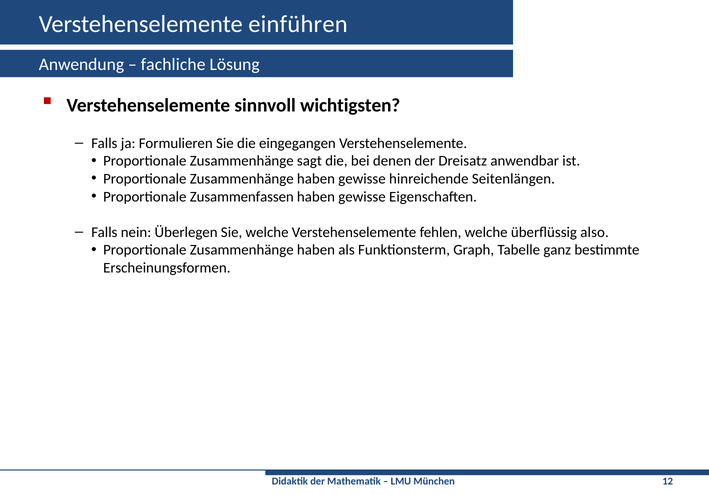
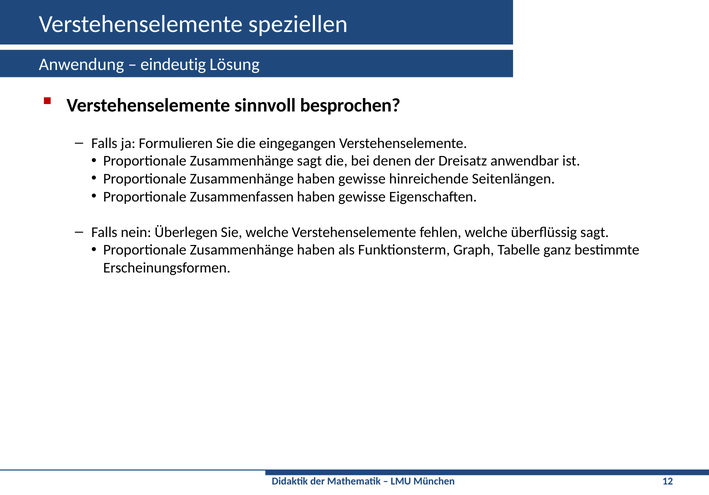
einführen: einführen -> speziellen
fachliche: fachliche -> eindeutig
wichtigsten: wichtigsten -> besprochen
überflüssig also: also -> sagt
